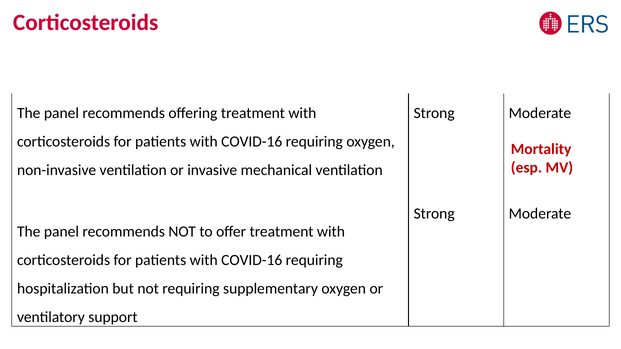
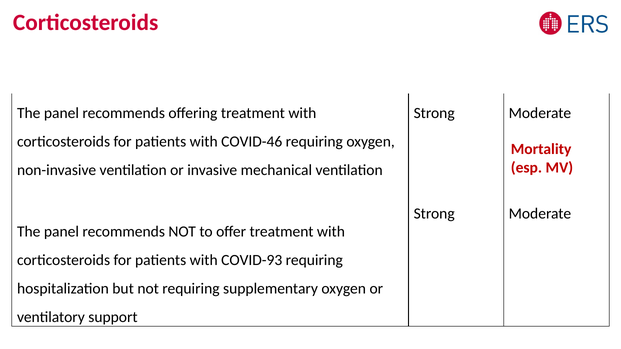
COVID-16 at (252, 142): COVID-16 -> COVID-46
COVID-16 at (252, 260): COVID-16 -> COVID-93
